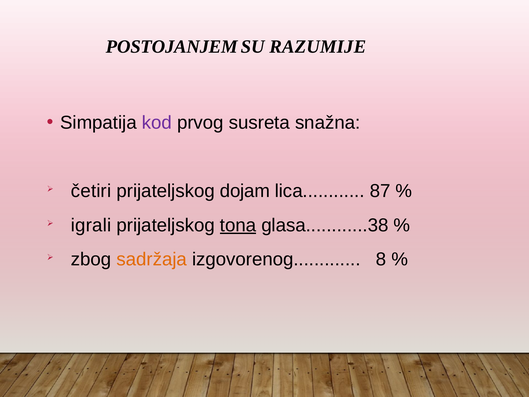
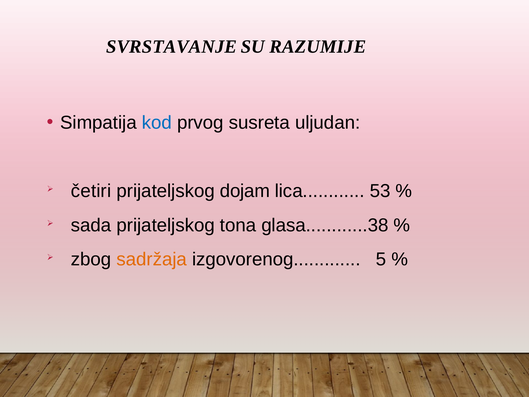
POSTOJANJEM: POSTOJANJEM -> SVRSTAVANJE
kod colour: purple -> blue
snažna: snažna -> uljudan
87: 87 -> 53
igrali: igrali -> sada
tona underline: present -> none
8: 8 -> 5
